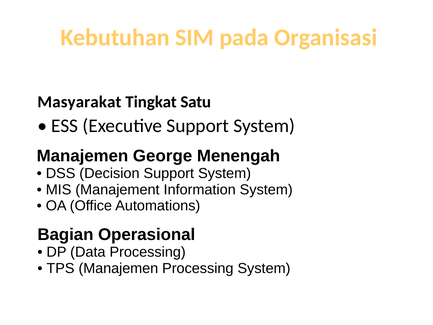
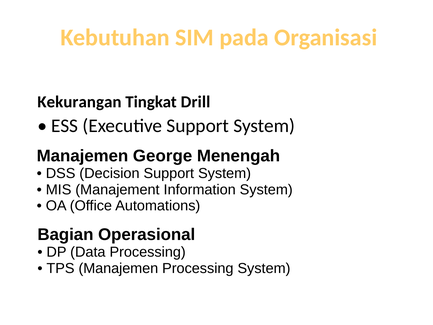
Masyarakat: Masyarakat -> Kekurangan
Satu: Satu -> Drill
